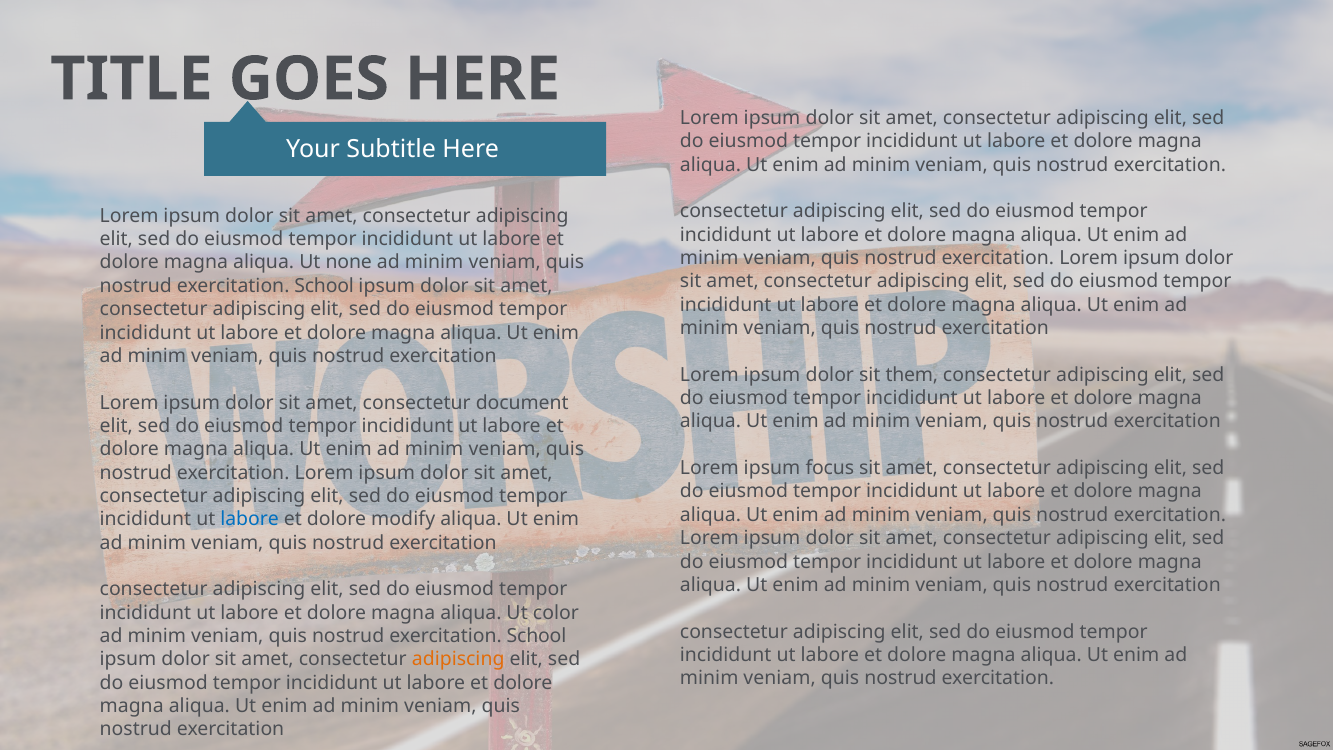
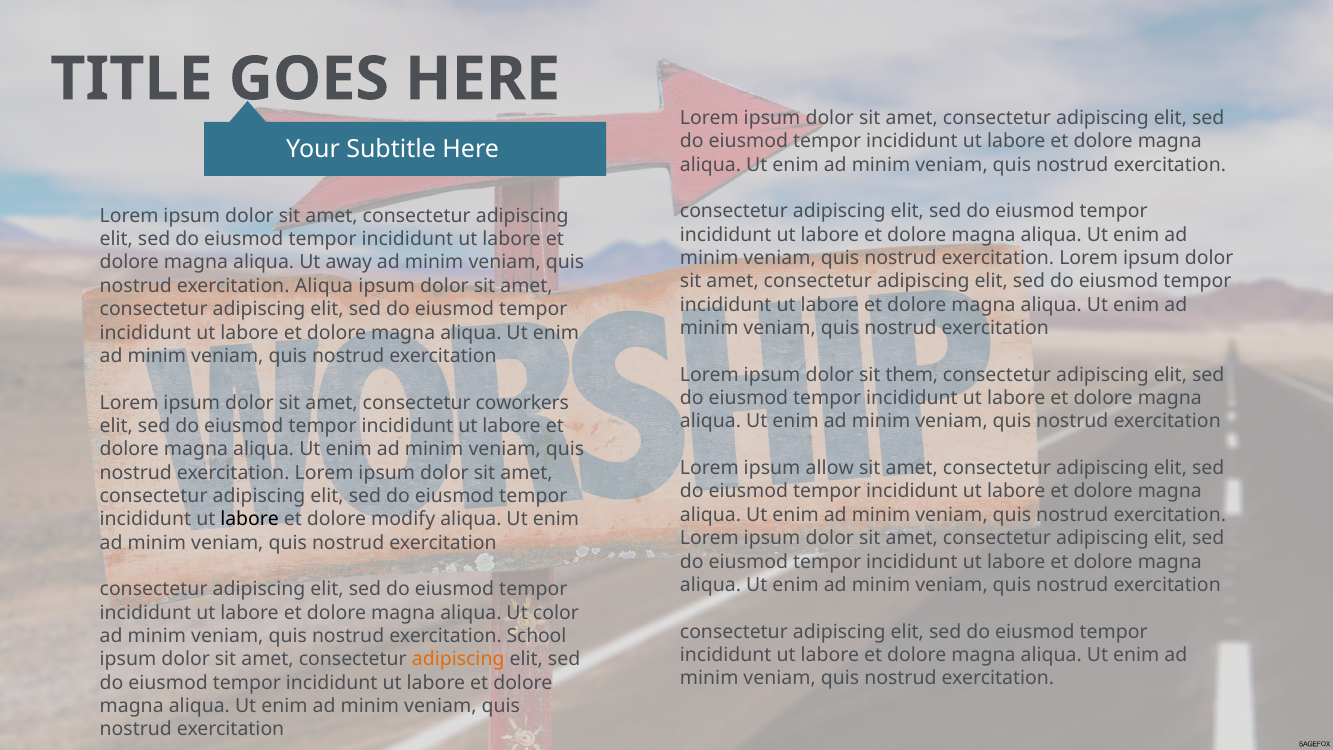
none: none -> away
School at (324, 286): School -> Aliqua
document: document -> coworkers
focus: focus -> allow
labore at (250, 519) colour: blue -> black
